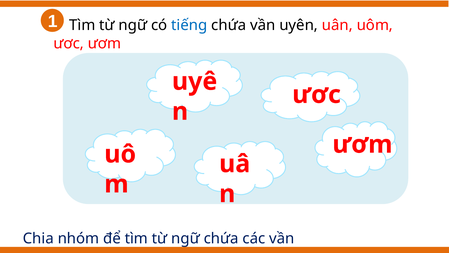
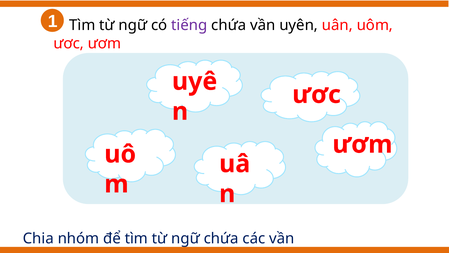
tiếng colour: blue -> purple
